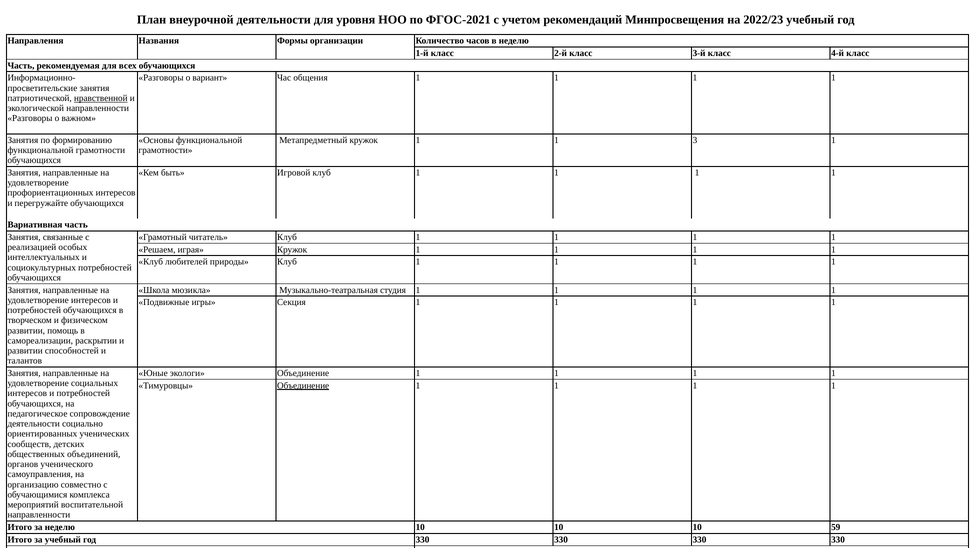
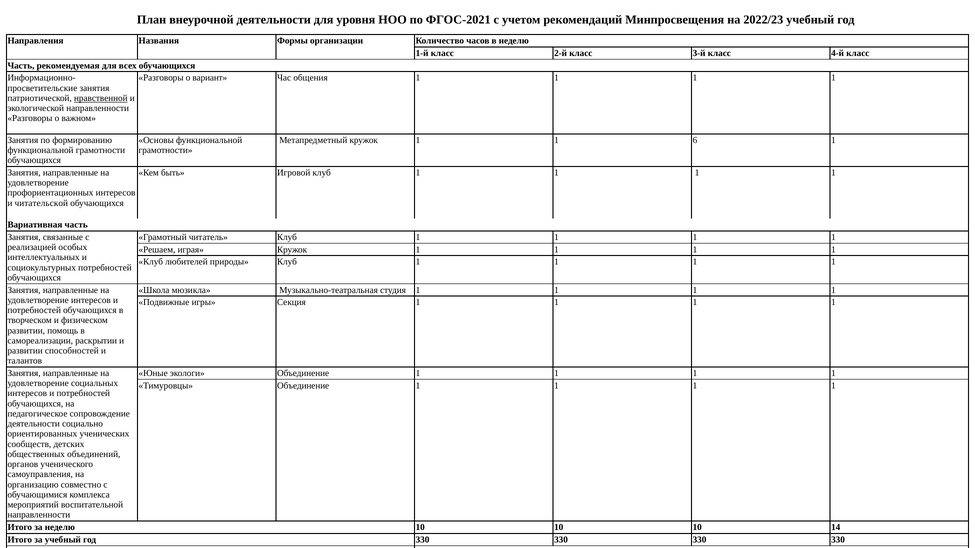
3: 3 -> 6
перегружайте: перегружайте -> читательской
Объединение at (303, 386) underline: present -> none
59: 59 -> 14
